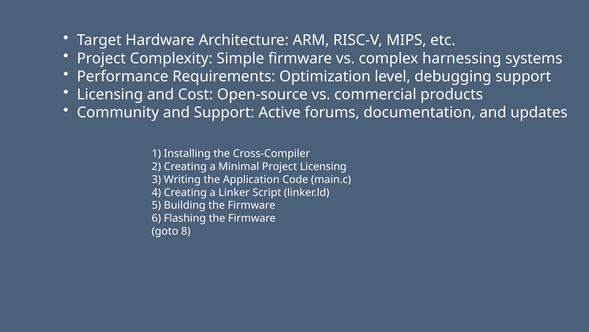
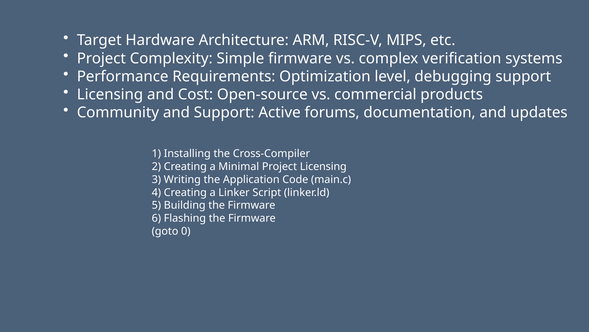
harnessing: harnessing -> verification
8: 8 -> 0
